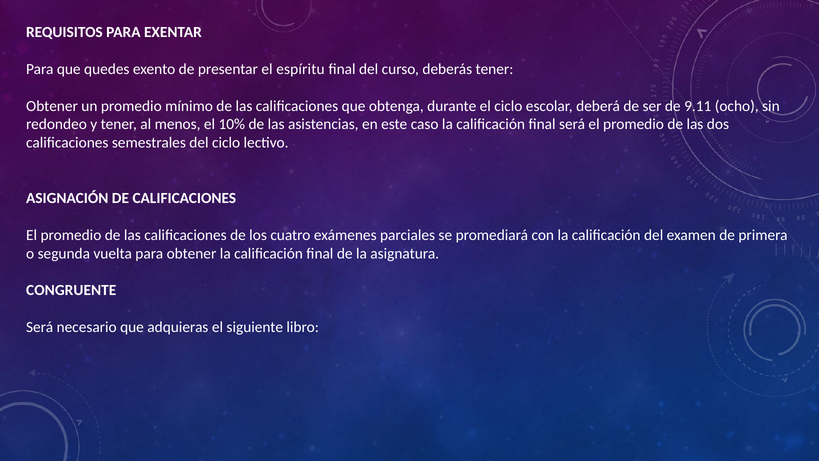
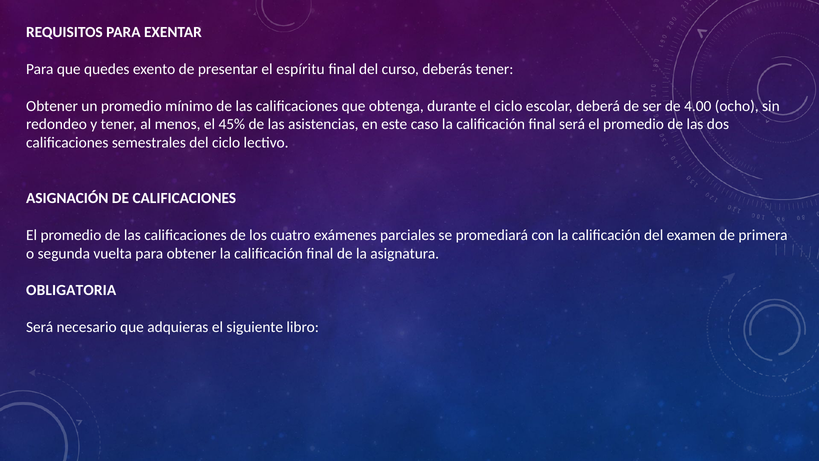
9.11: 9.11 -> 4.00
10%: 10% -> 45%
CONGRUENTE: CONGRUENTE -> OBLIGATORIA
